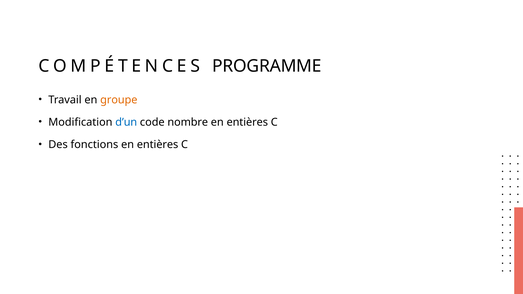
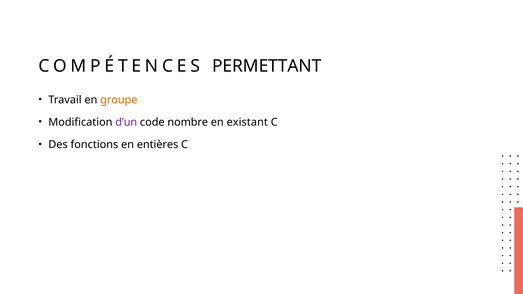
PROGRAMME: PROGRAMME -> PERMETTANT
d’un colour: blue -> purple
entières at (247, 122): entières -> existant
